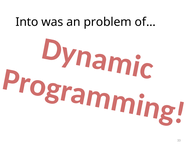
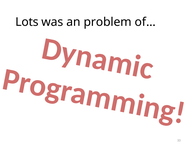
Into: Into -> Lots
